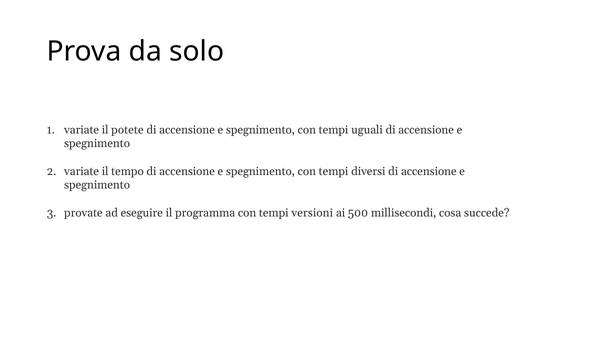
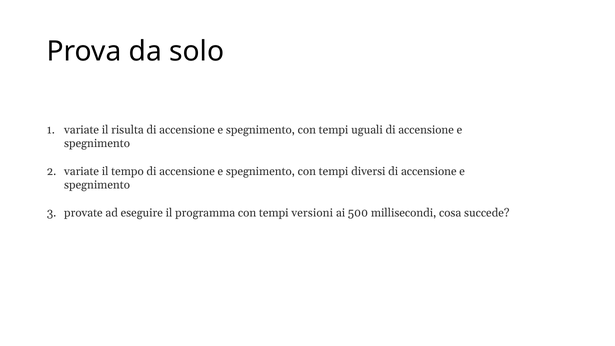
potete: potete -> risulta
